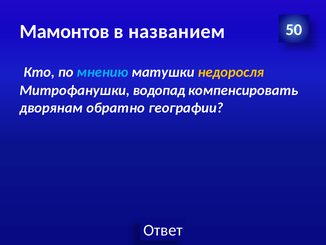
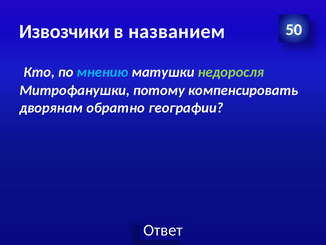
Мамонтов: Мамонтов -> Извозчики
недоросля colour: yellow -> light green
водопад: водопад -> потому
